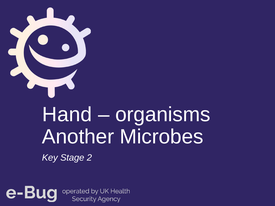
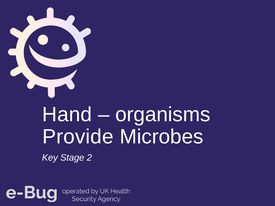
Another: Another -> Provide
